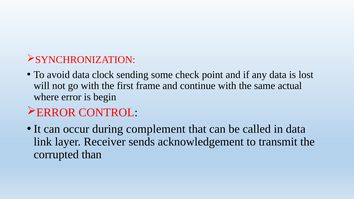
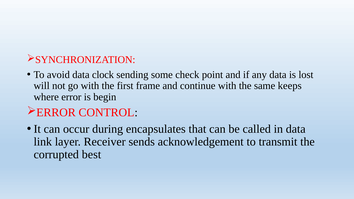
actual: actual -> keeps
complement: complement -> encapsulates
than: than -> best
